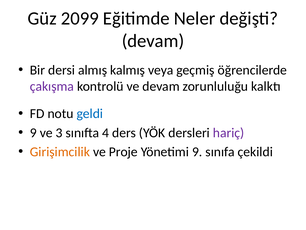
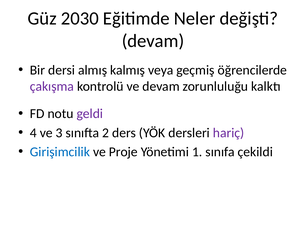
2099: 2099 -> 2030
geldi colour: blue -> purple
9 at (33, 133): 9 -> 4
4: 4 -> 2
Girişimcilik colour: orange -> blue
Yönetimi 9: 9 -> 1
